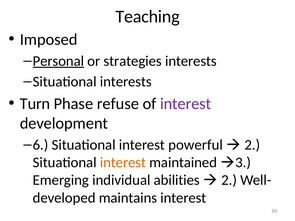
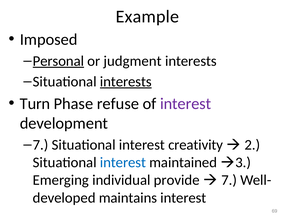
Teaching: Teaching -> Example
strategies: strategies -> judgment
interests at (126, 82) underline: none -> present
6 at (41, 145): 6 -> 7
powerful: powerful -> creativity
interest at (123, 163) colour: orange -> blue
abilities: abilities -> provide
2 at (229, 180): 2 -> 7
